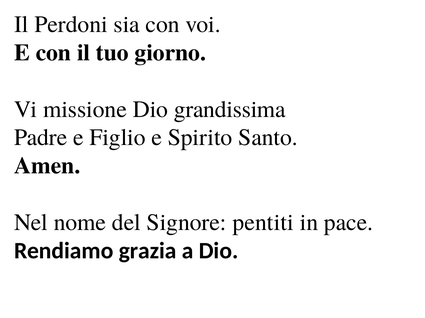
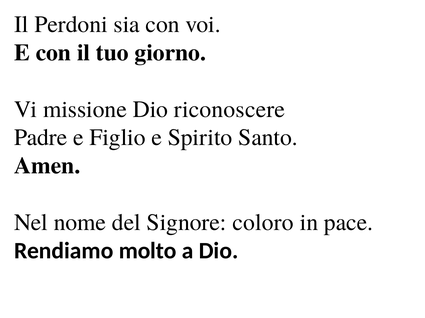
grandissima: grandissima -> riconoscere
pentiti: pentiti -> coloro
grazia: grazia -> molto
